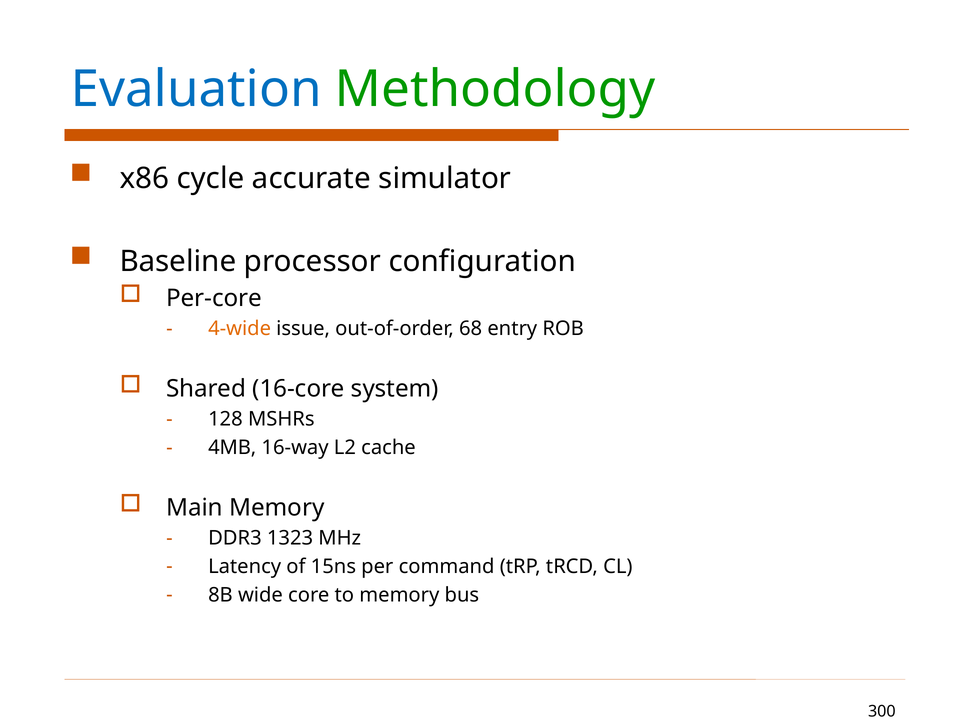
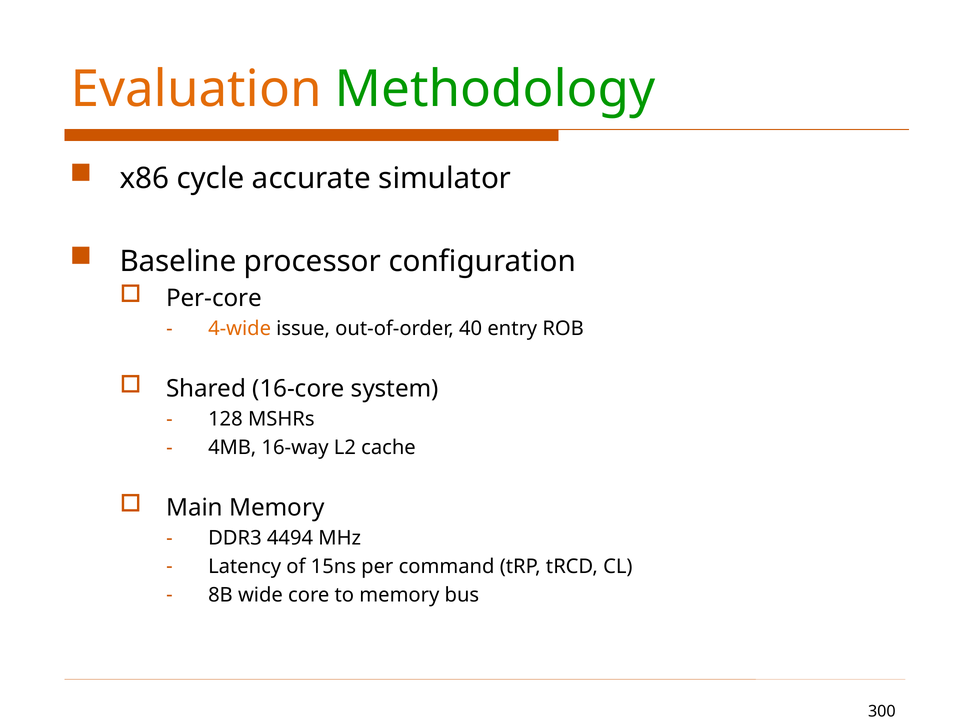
Evaluation colour: blue -> orange
68: 68 -> 40
1323: 1323 -> 4494
